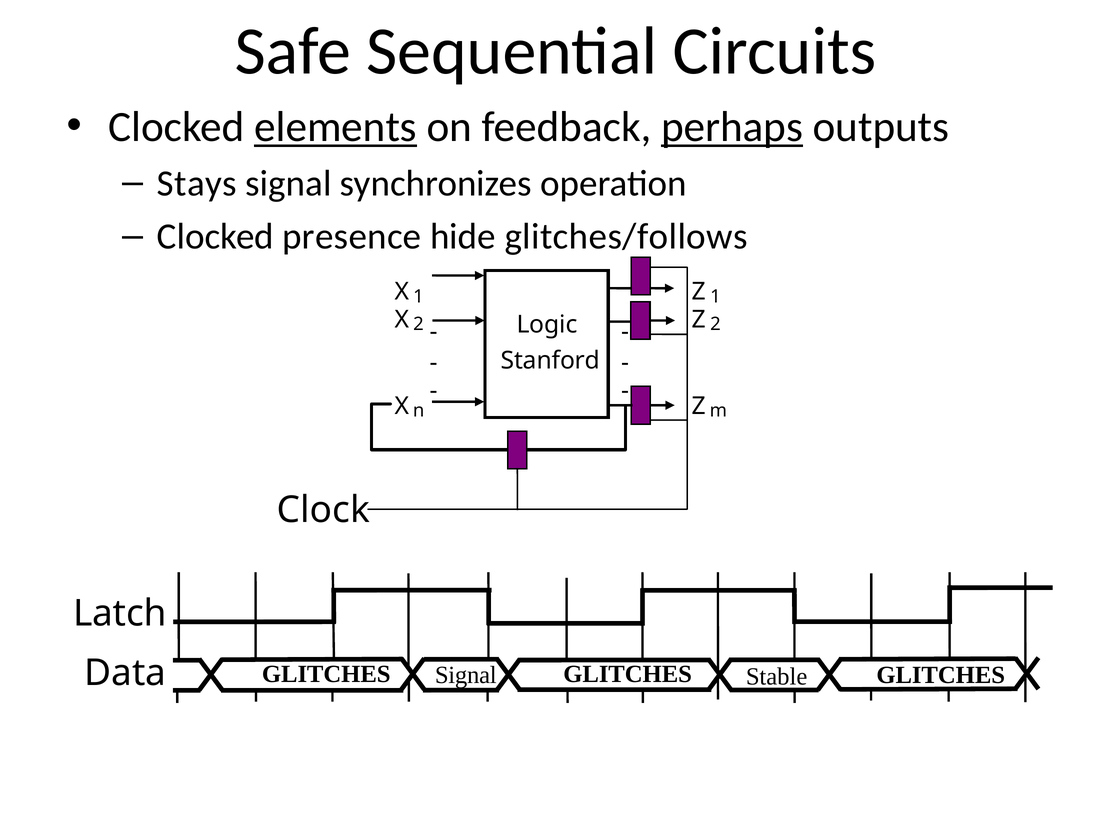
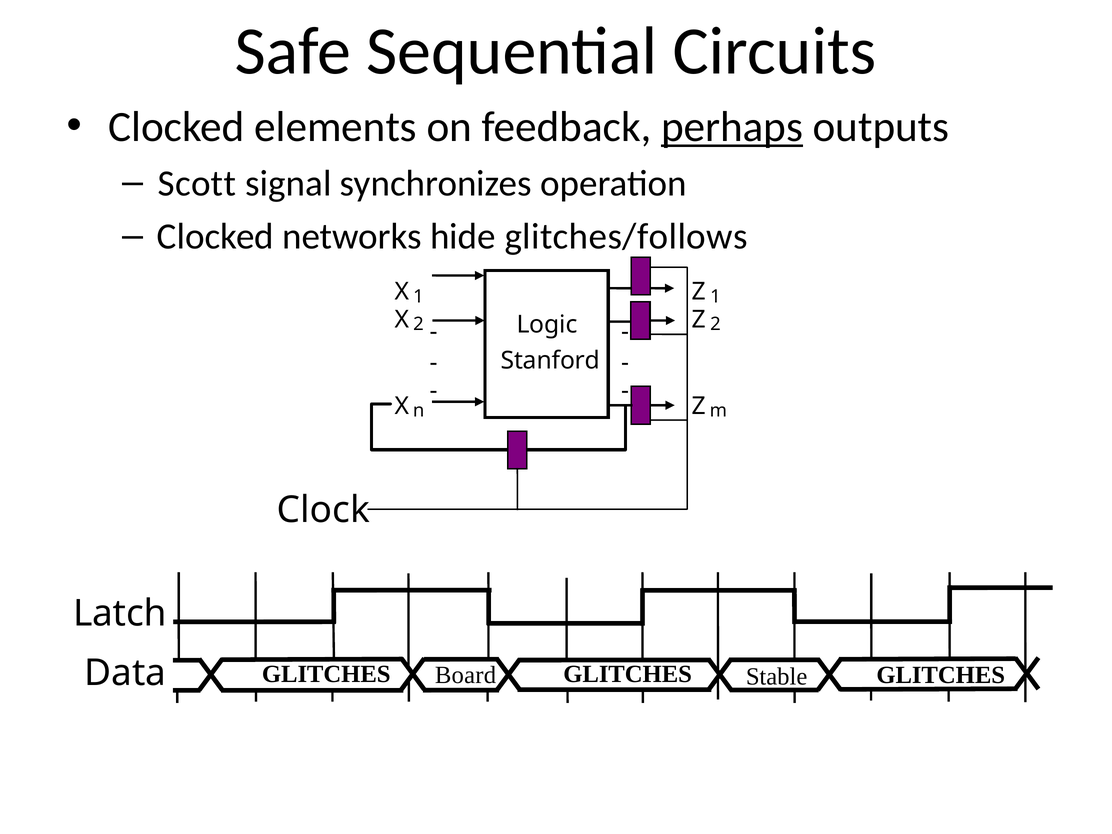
elements underline: present -> none
Stays: Stays -> Scott
presence: presence -> networks
GLITCHES Signal: Signal -> Board
